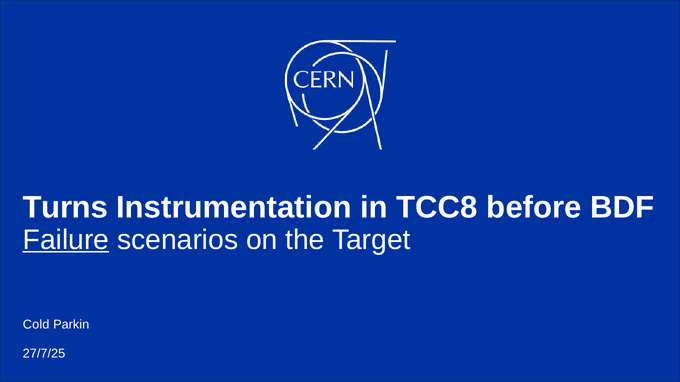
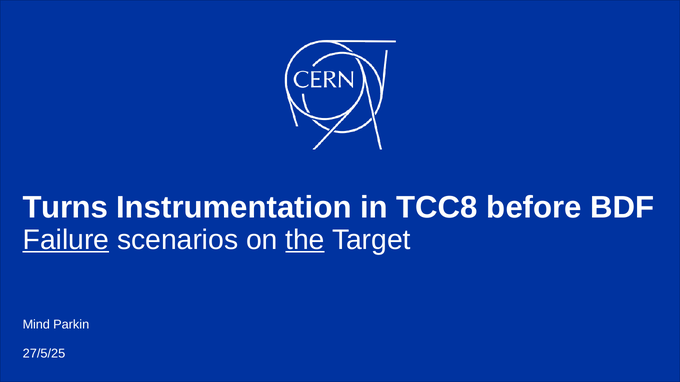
the underline: none -> present
Cold: Cold -> Mind
27/7/25: 27/7/25 -> 27/5/25
